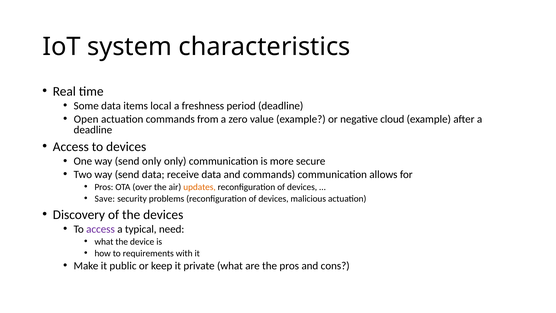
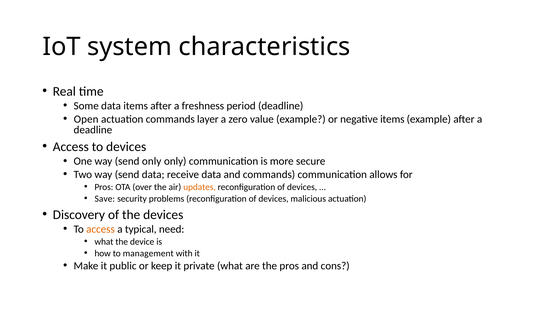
items local: local -> after
from: from -> layer
negative cloud: cloud -> items
access at (101, 229) colour: purple -> orange
requirements: requirements -> management
